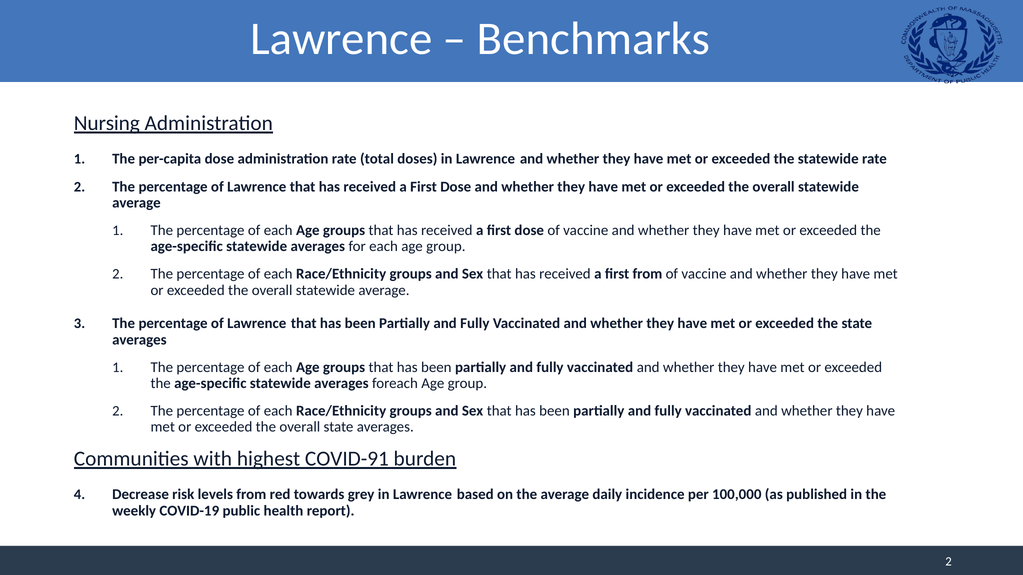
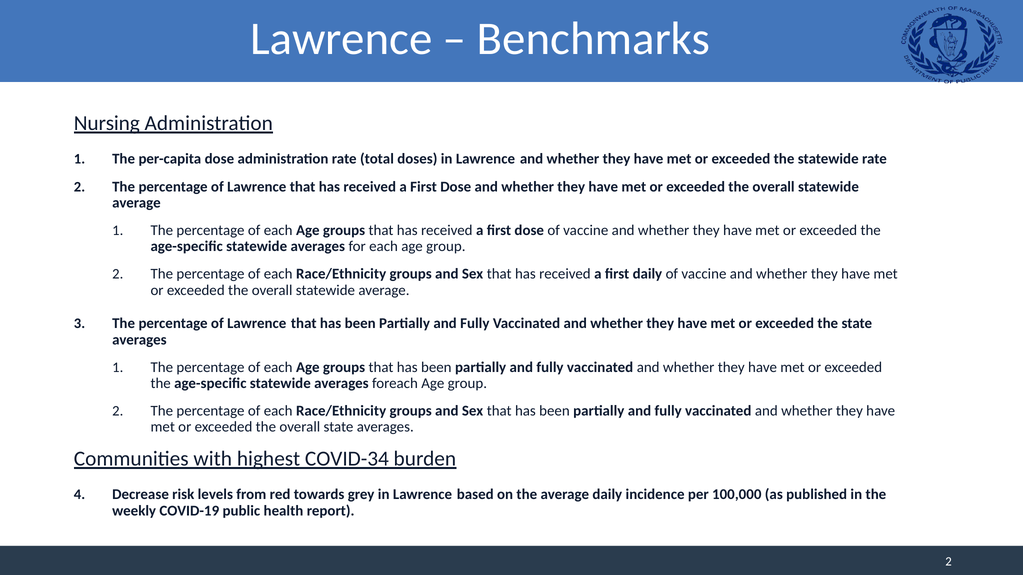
first from: from -> daily
COVID-91: COVID-91 -> COVID-34
